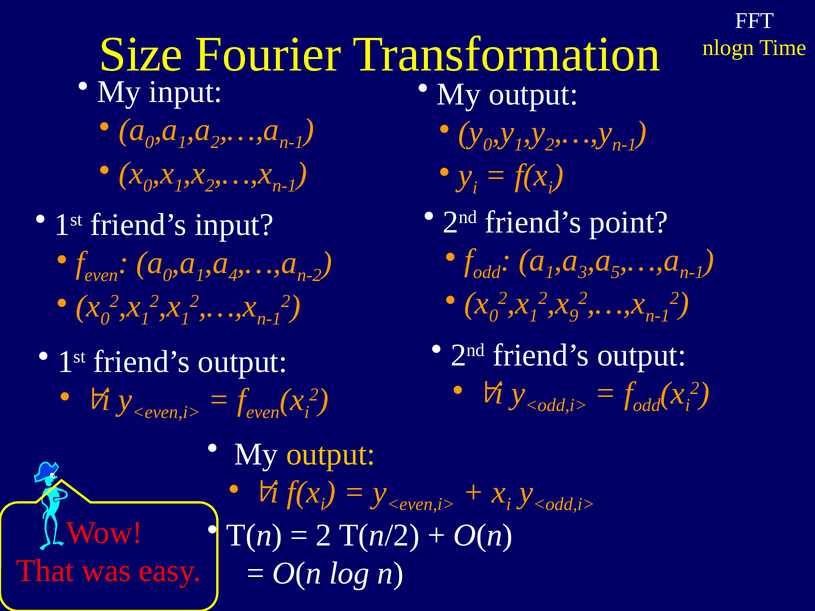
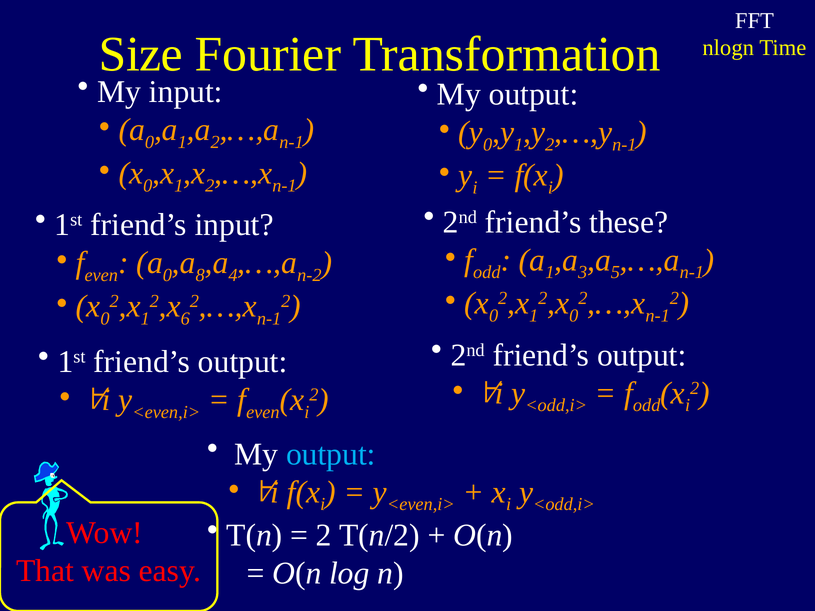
point: point -> these
1 at (200, 275): 1 -> 8
9 at (574, 316): 9 -> 0
1 at (185, 319): 1 -> 6
output at (331, 454) colour: yellow -> light blue
